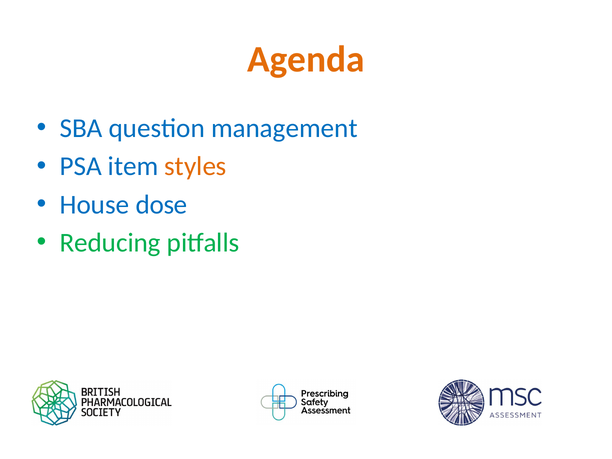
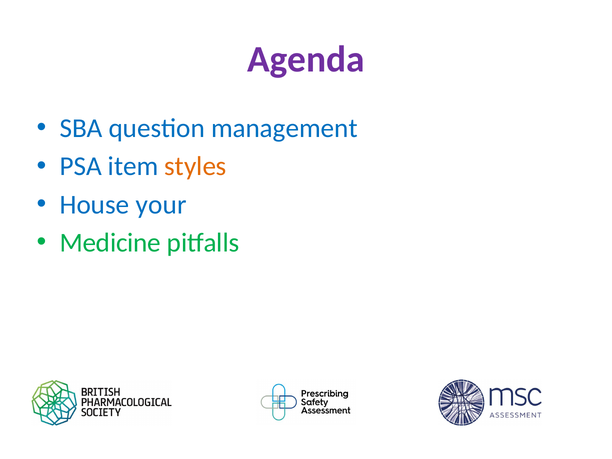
Agenda colour: orange -> purple
dose: dose -> your
Reducing: Reducing -> Medicine
